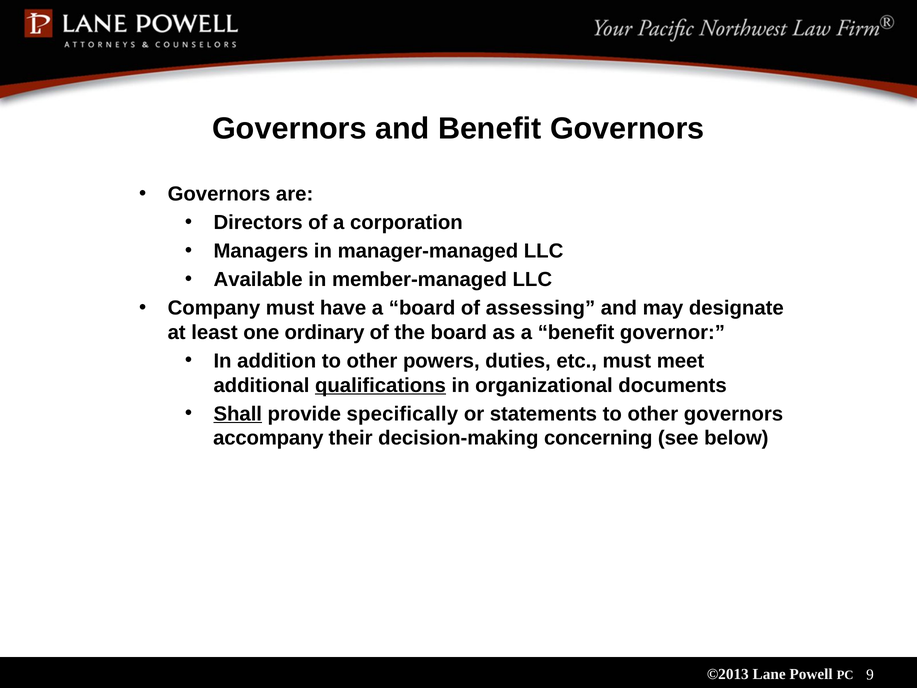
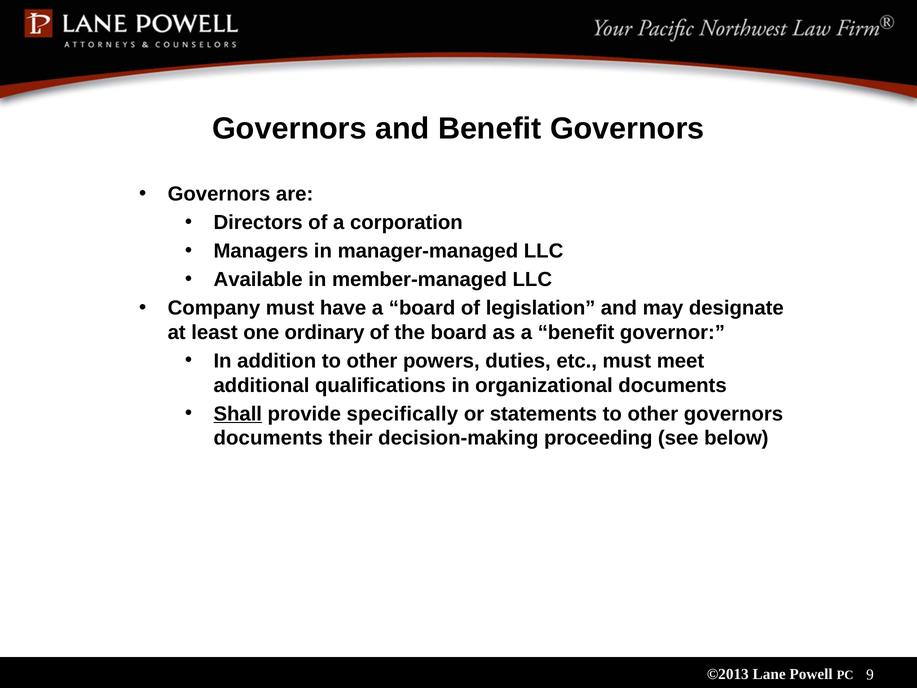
assessing: assessing -> legislation
qualifications underline: present -> none
accompany at (268, 438): accompany -> documents
concerning: concerning -> proceeding
